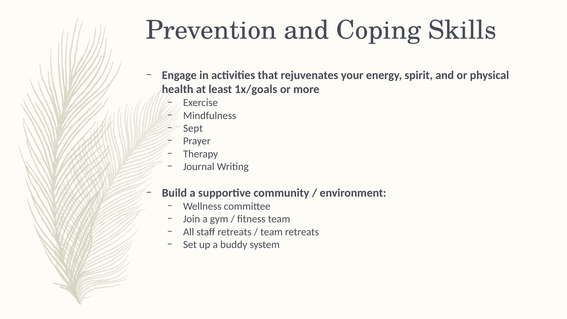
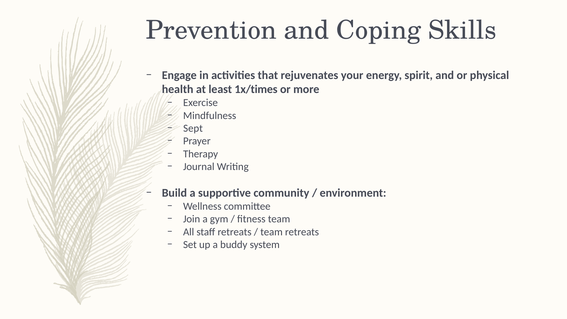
1x/goals: 1x/goals -> 1x/times
